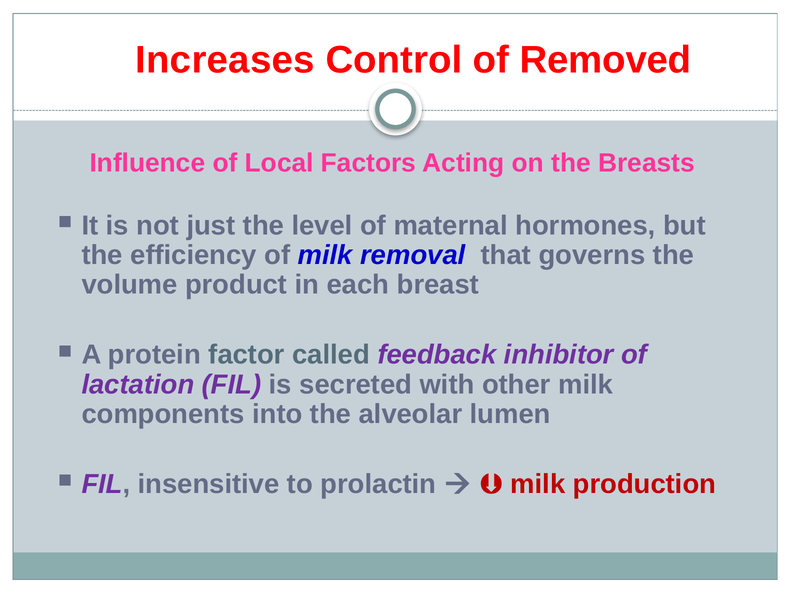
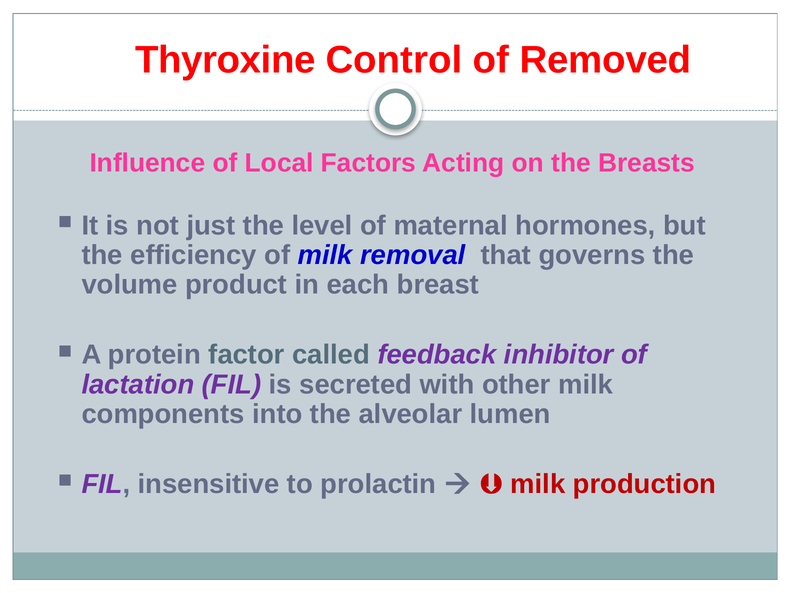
Increases: Increases -> Thyroxine
